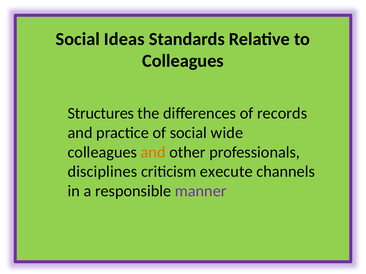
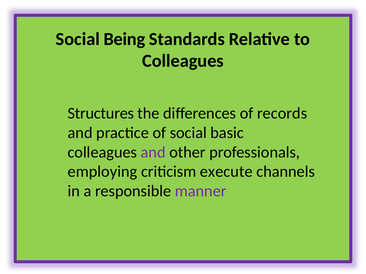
Ideas: Ideas -> Being
wide: wide -> basic
and at (153, 152) colour: orange -> purple
disciplines: disciplines -> employing
